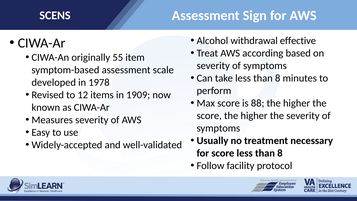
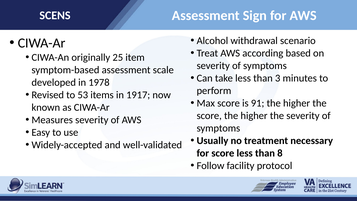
effective: effective -> scenario
55: 55 -> 25
take less than 8: 8 -> 3
12: 12 -> 53
1909: 1909 -> 1917
88: 88 -> 91
